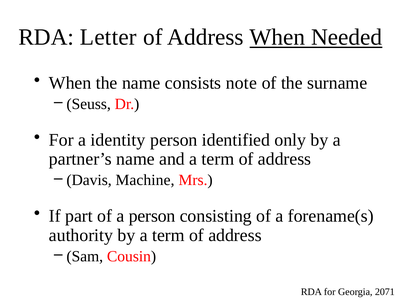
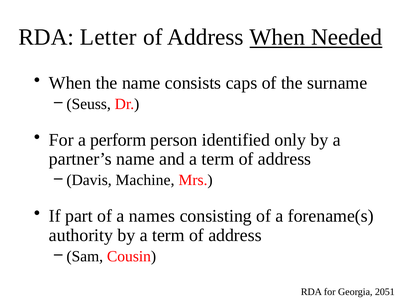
note: note -> caps
identity: identity -> perform
a person: person -> names
2071: 2071 -> 2051
